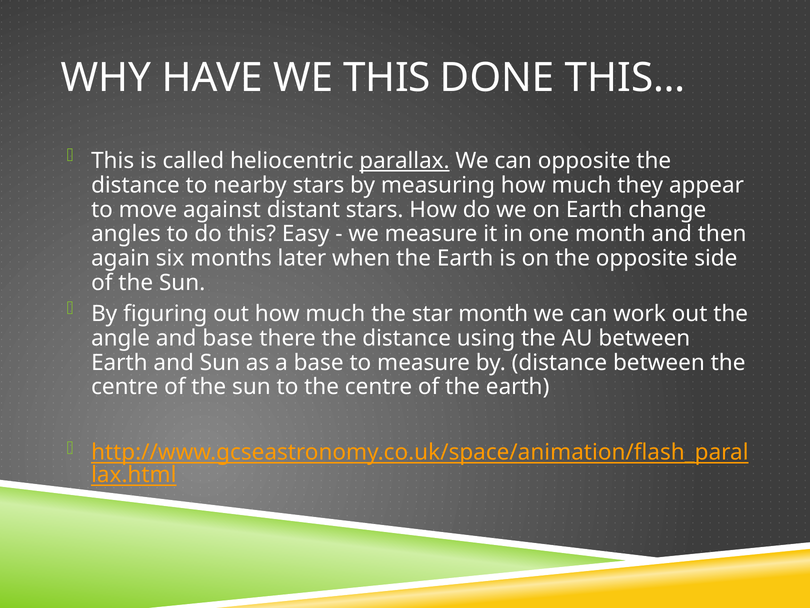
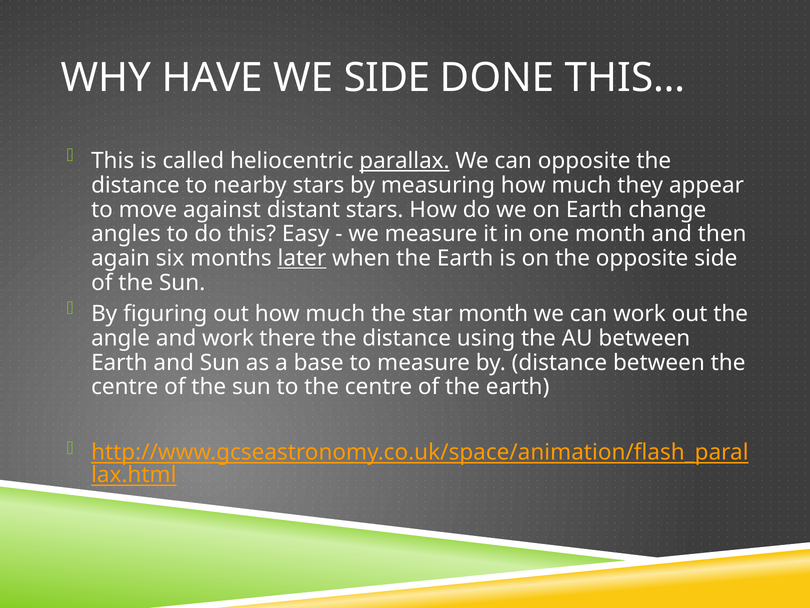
WE THIS: THIS -> SIDE
later underline: none -> present
and base: base -> work
